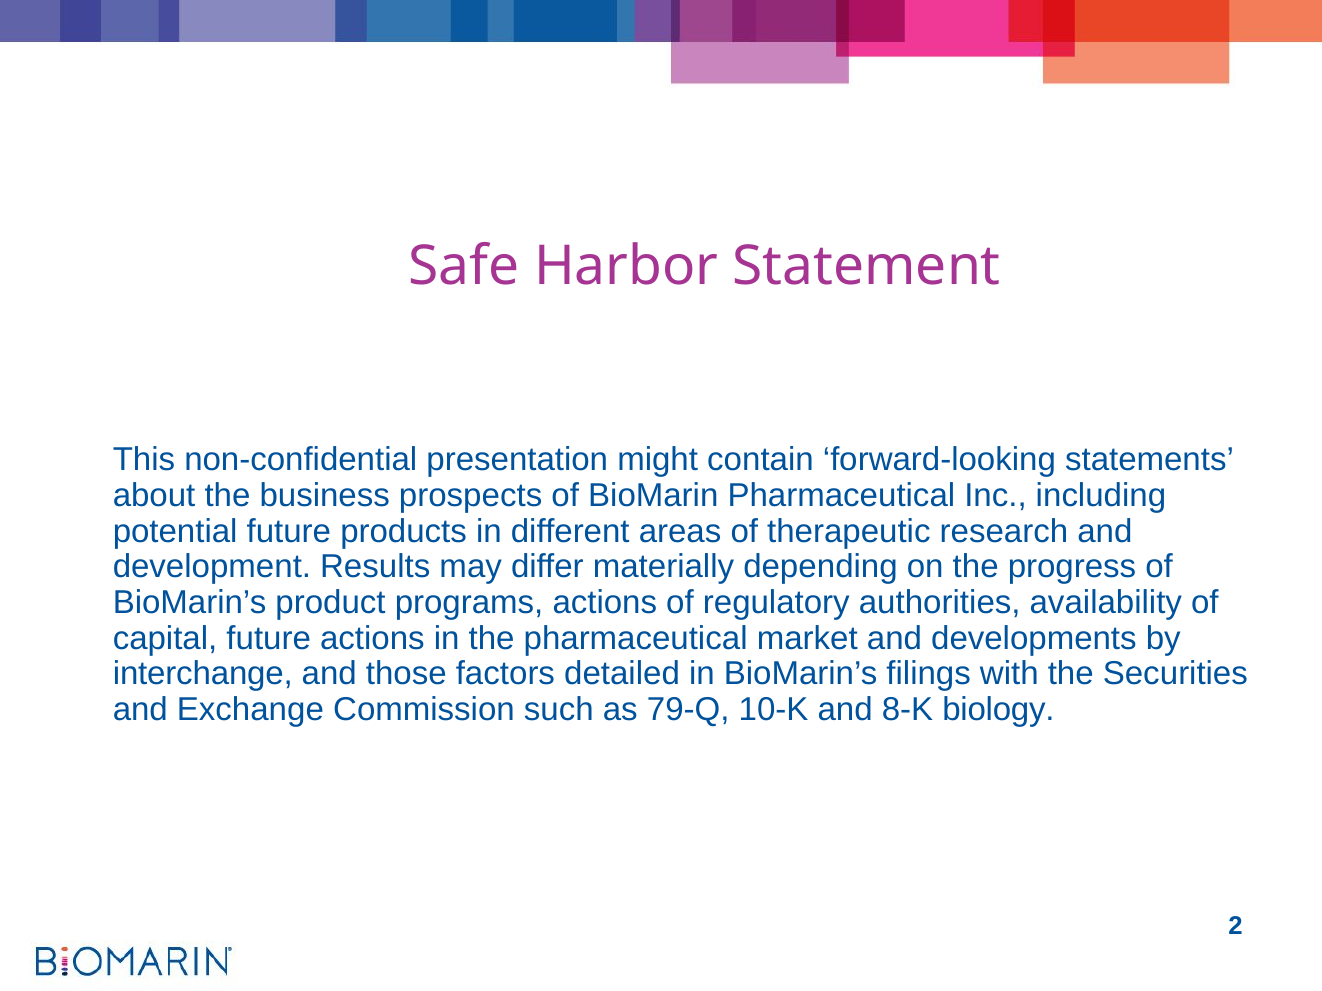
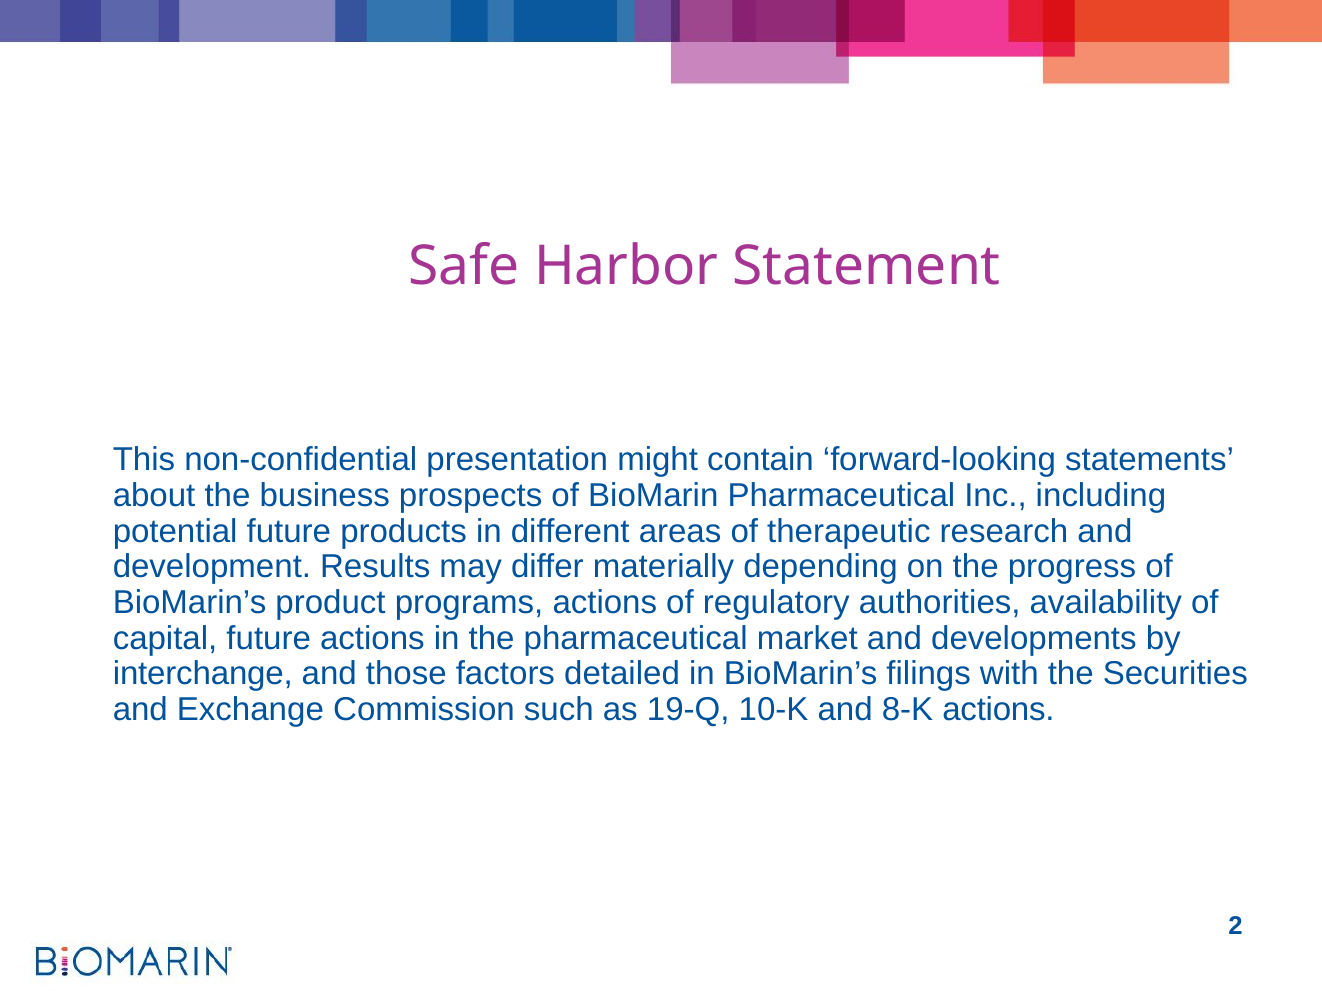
79-Q: 79-Q -> 19-Q
8-K biology: biology -> actions
